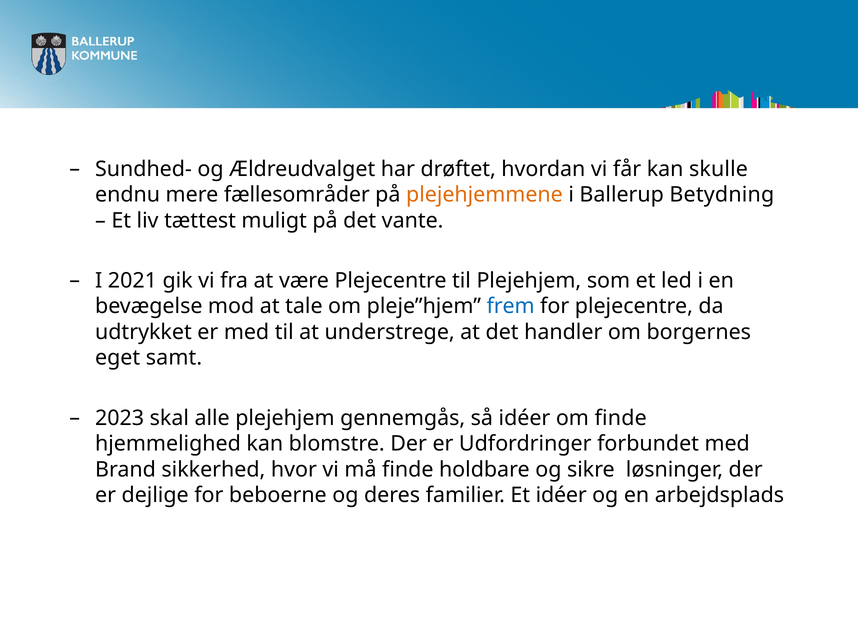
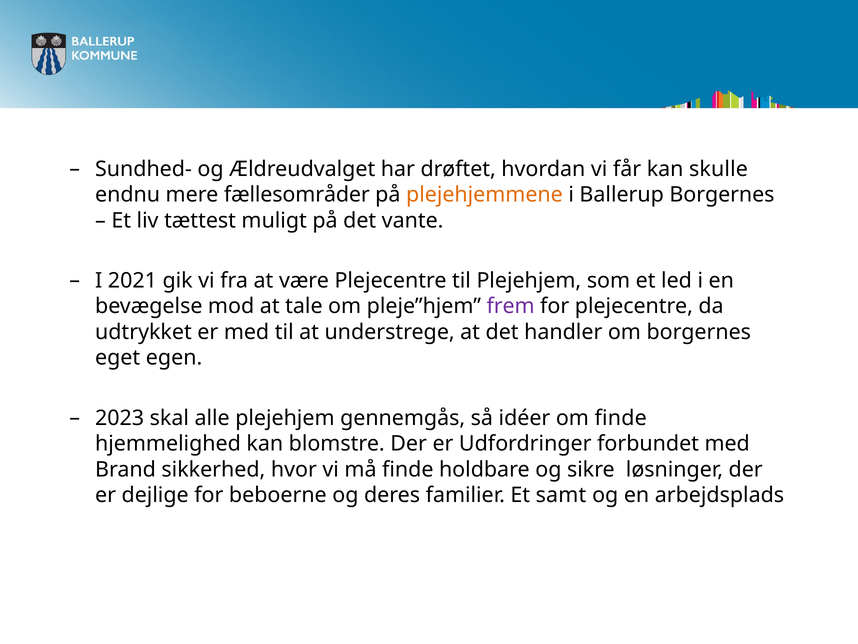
Ballerup Betydning: Betydning -> Borgernes
frem colour: blue -> purple
samt: samt -> egen
Et idéer: idéer -> samt
